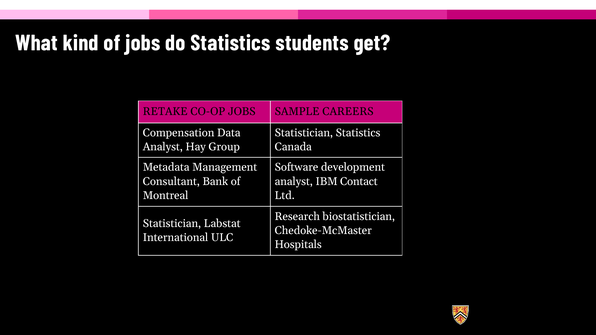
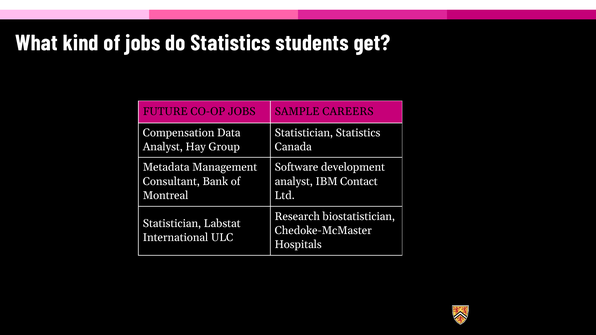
RETAKE: RETAKE -> FUTURE
